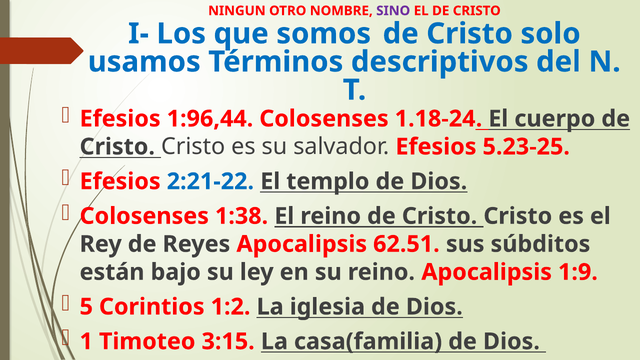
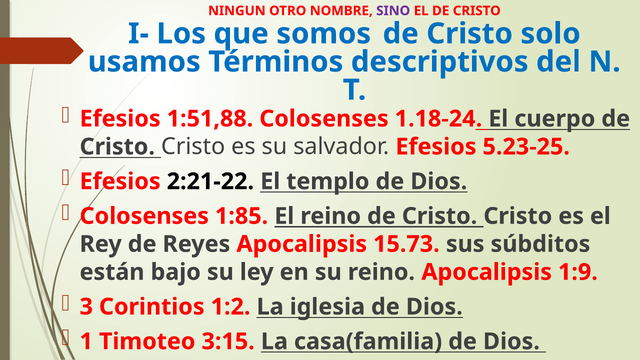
1:96,44: 1:96,44 -> 1:51,88
2:21-22 colour: blue -> black
1:38: 1:38 -> 1:85
62.51: 62.51 -> 15.73
5: 5 -> 3
